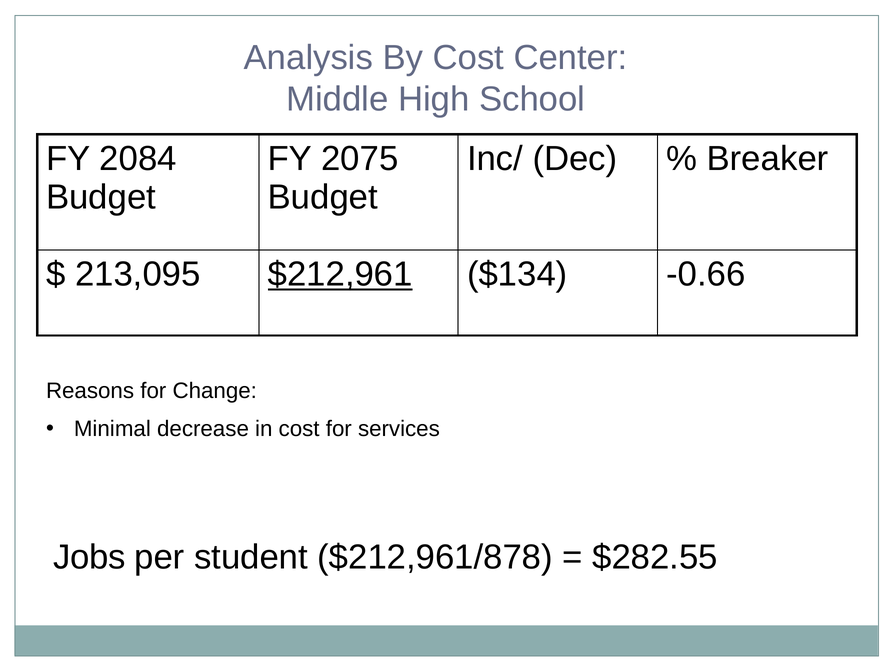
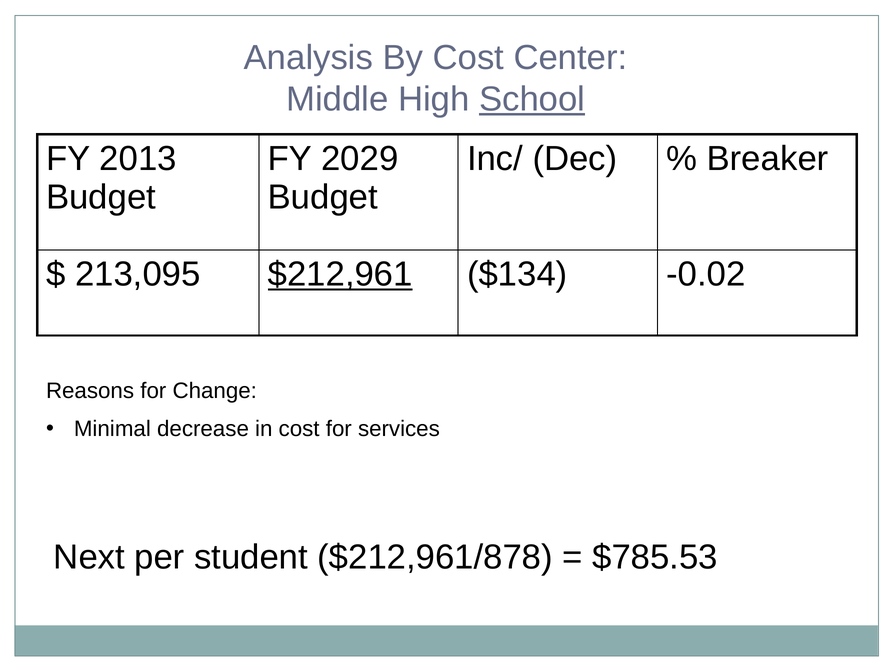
School underline: none -> present
2084: 2084 -> 2013
2075: 2075 -> 2029
-0.66: -0.66 -> -0.02
Jobs: Jobs -> Next
$282.55: $282.55 -> $785.53
